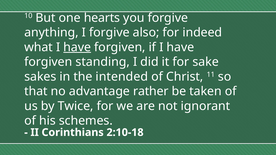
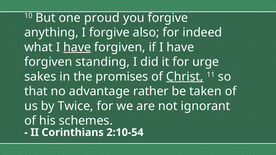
hearts: hearts -> proud
sake: sake -> urge
intended: intended -> promises
Christ underline: none -> present
2:10-18: 2:10-18 -> 2:10-54
